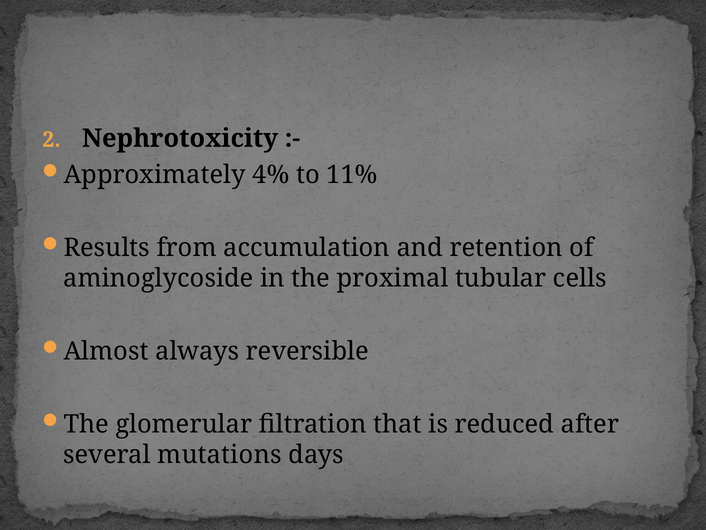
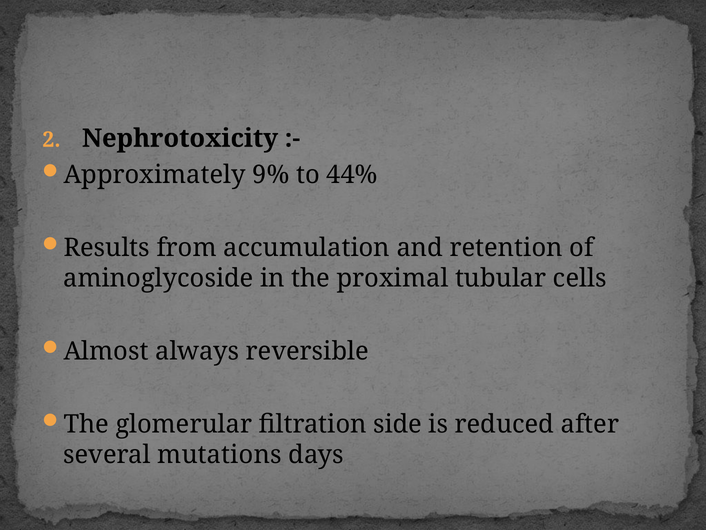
4%: 4% -> 9%
11%: 11% -> 44%
that: that -> side
